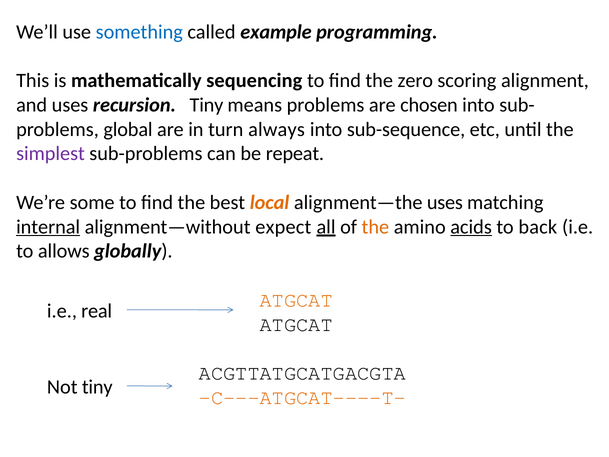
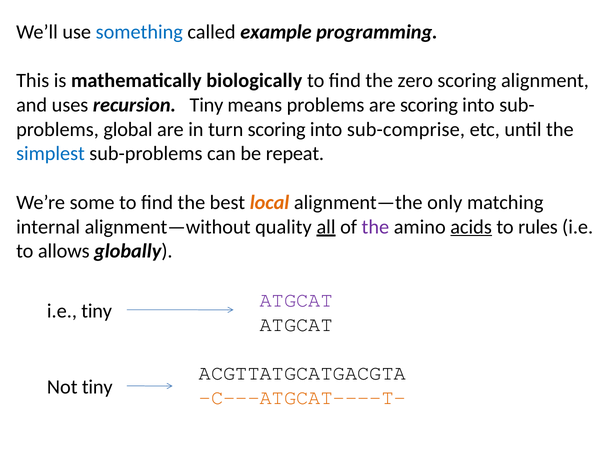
sequencing: sequencing -> biologically
are chosen: chosen -> scoring
turn always: always -> scoring
sub-sequence: sub-sequence -> sub-comprise
simplest colour: purple -> blue
alignment—the uses: uses -> only
internal underline: present -> none
expect: expect -> quality
the at (375, 227) colour: orange -> purple
back: back -> rules
ATGCAT at (296, 300) colour: orange -> purple
i.e real: real -> tiny
